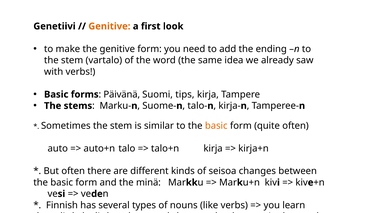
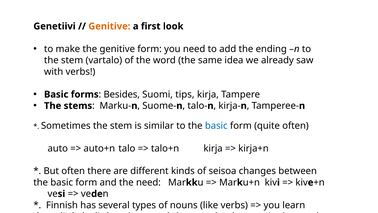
Päivänä: Päivänä -> Besides
basic at (216, 125) colour: orange -> blue
the minä: minä -> need
